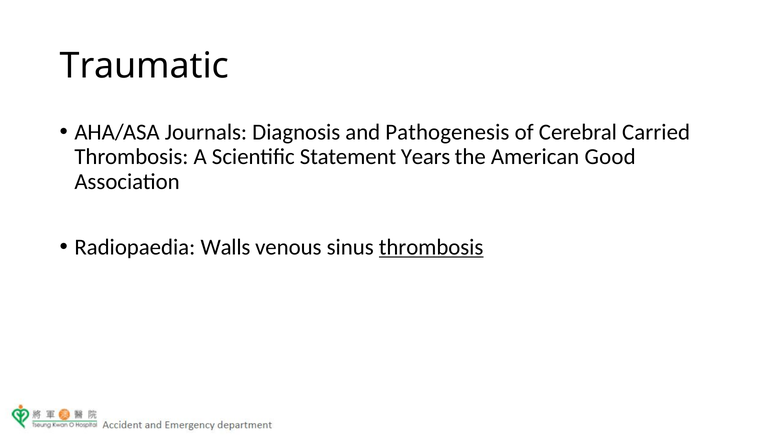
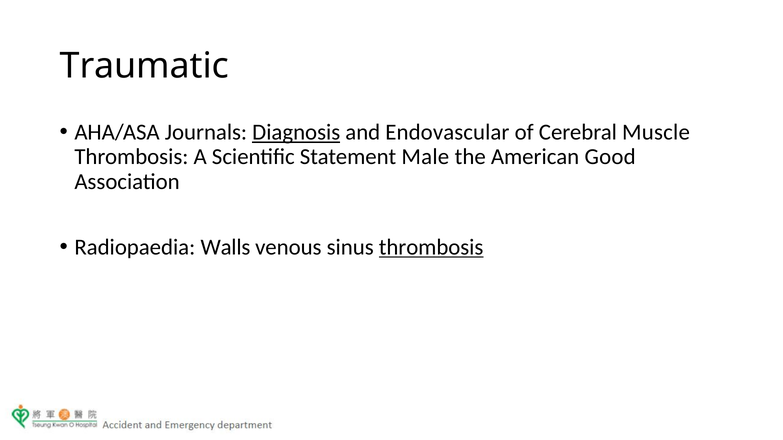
Diagnosis underline: none -> present
Pathogenesis: Pathogenesis -> Endovascular
Carried: Carried -> Muscle
Years: Years -> Male
